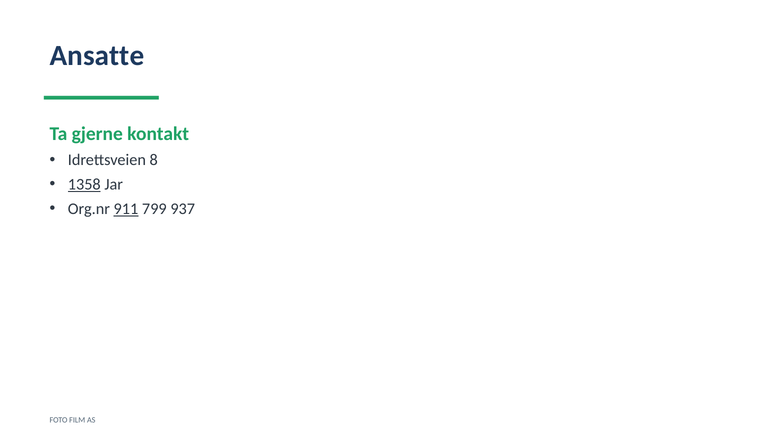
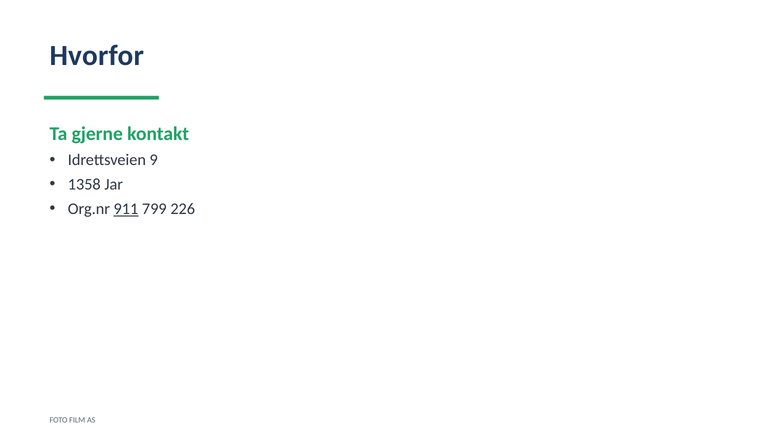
Ansatte: Ansatte -> Hvorfor
8: 8 -> 9
1358 underline: present -> none
937: 937 -> 226
